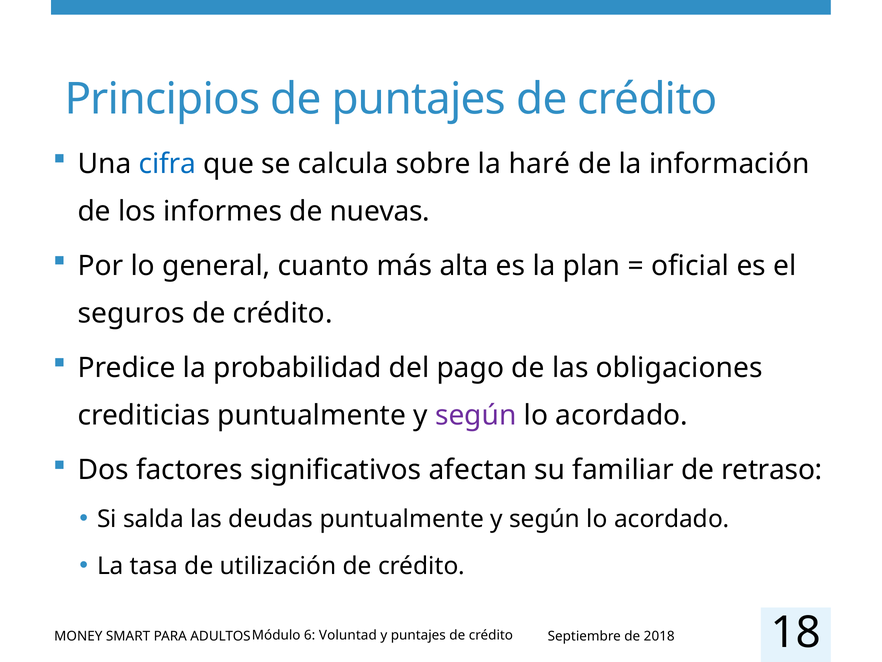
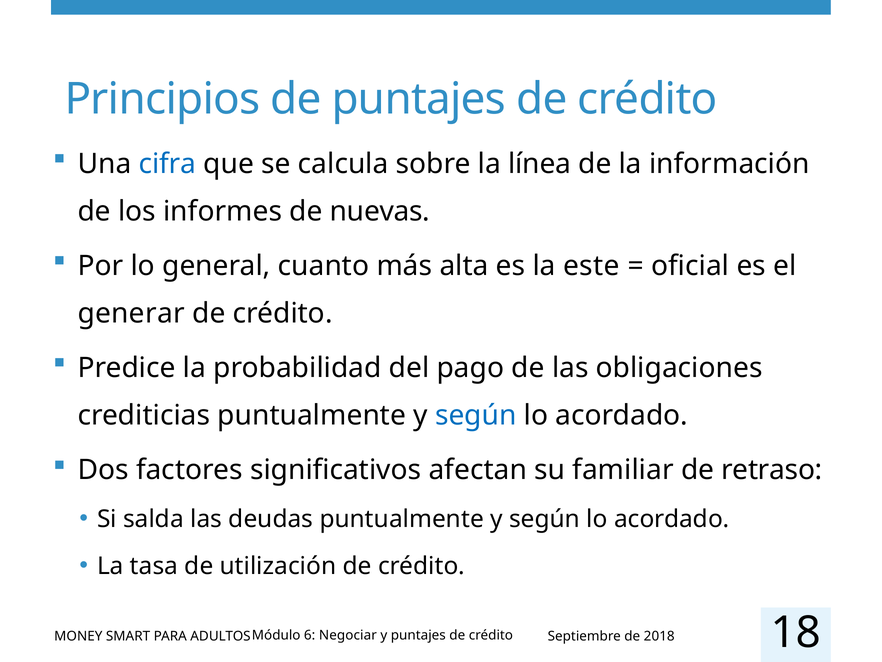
haré: haré -> línea
plan: plan -> este
seguros: seguros -> generar
según at (476, 415) colour: purple -> blue
Voluntad: Voluntad -> Negociar
